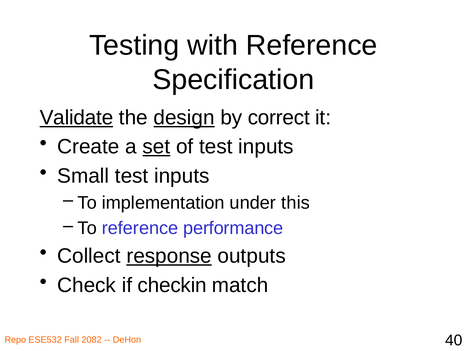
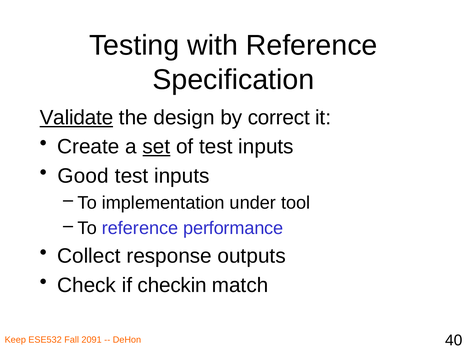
design underline: present -> none
Small: Small -> Good
this: this -> tool
response underline: present -> none
Repo: Repo -> Keep
2082: 2082 -> 2091
